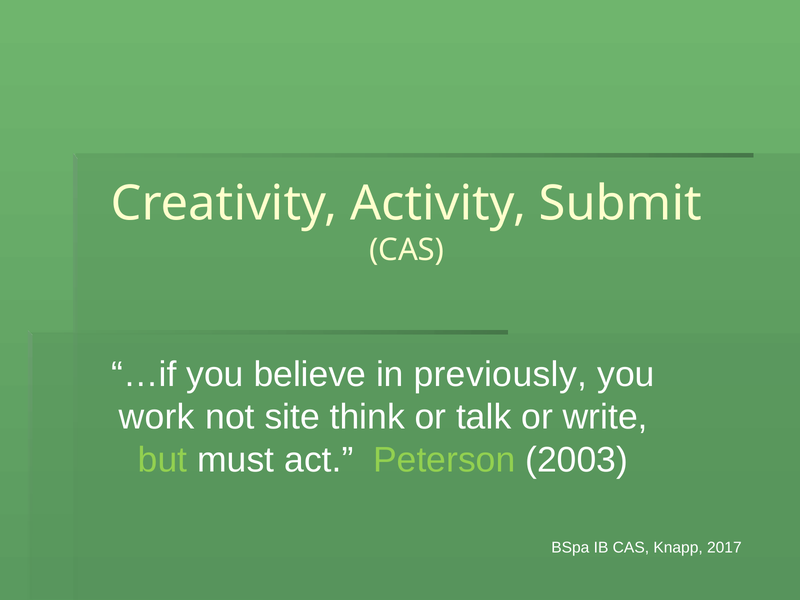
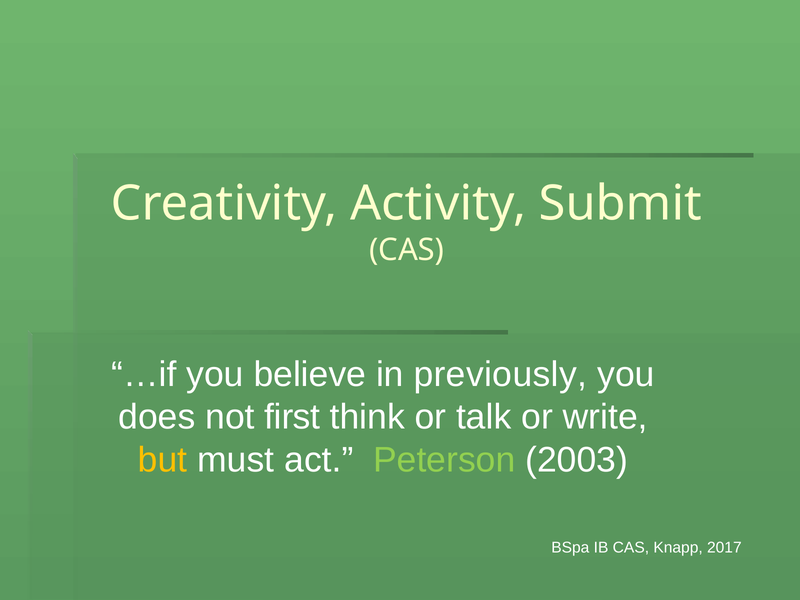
work: work -> does
site: site -> first
but colour: light green -> yellow
